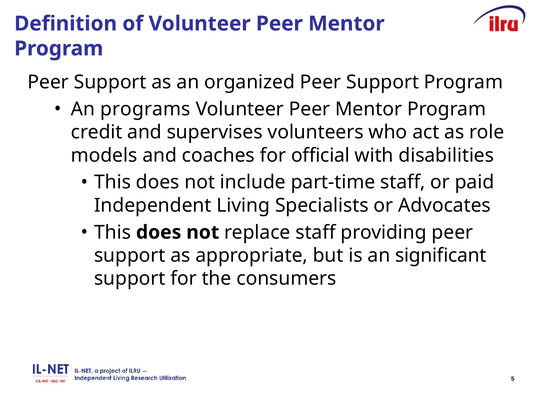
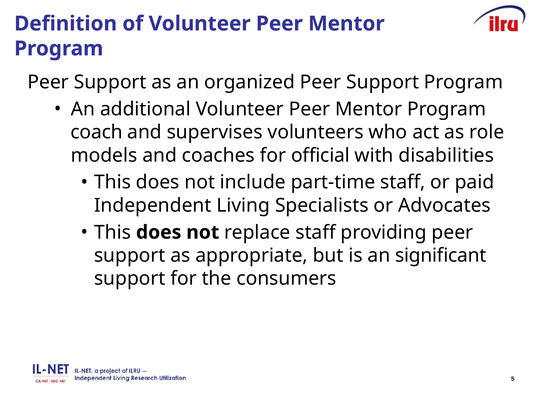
programs: programs -> additional
credit: credit -> coach
